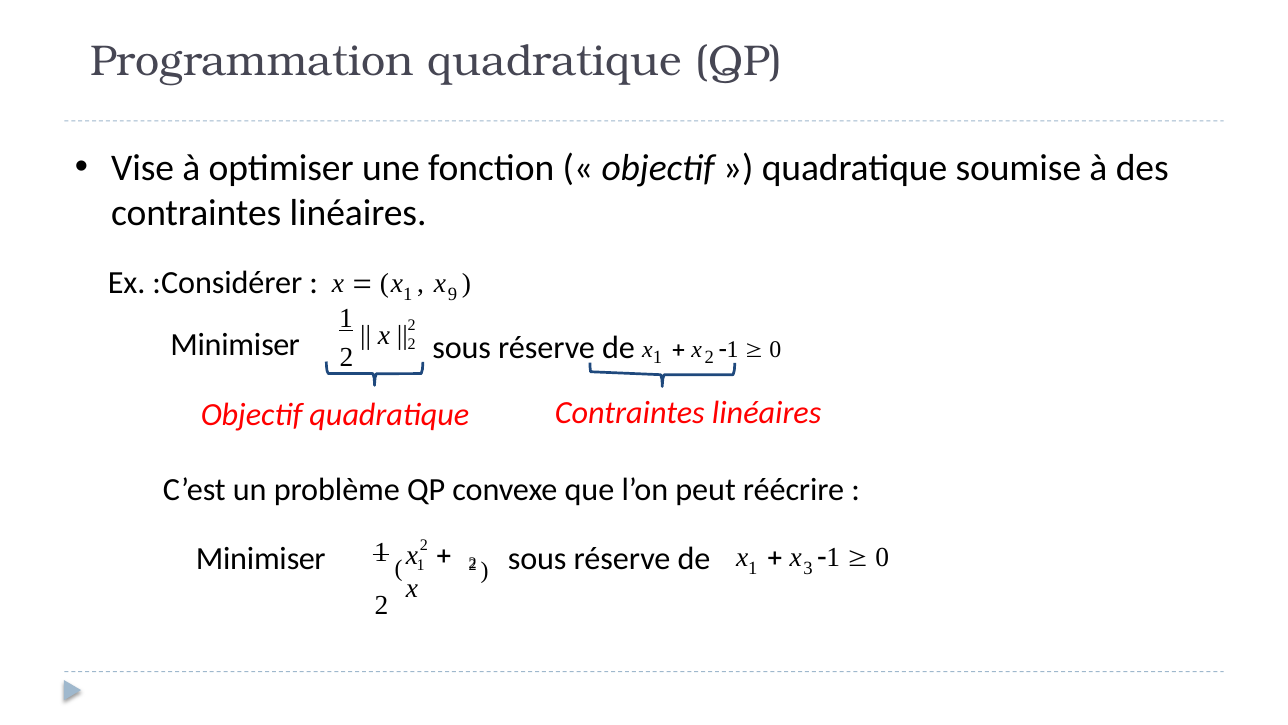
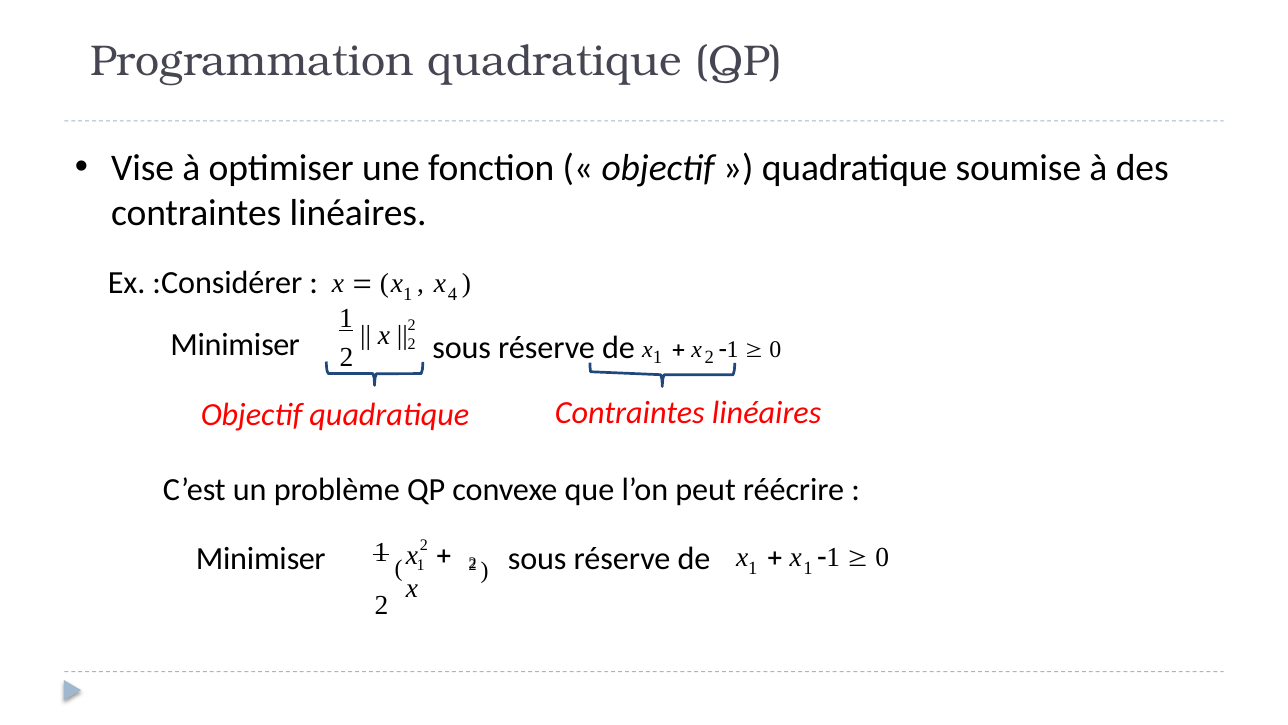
9: 9 -> 4
3 at (808, 568): 3 -> 1
